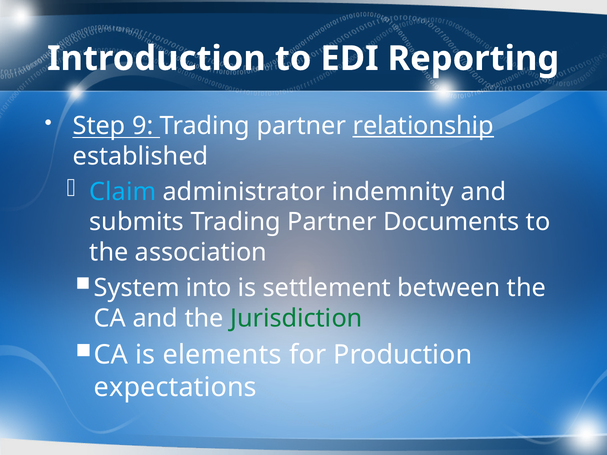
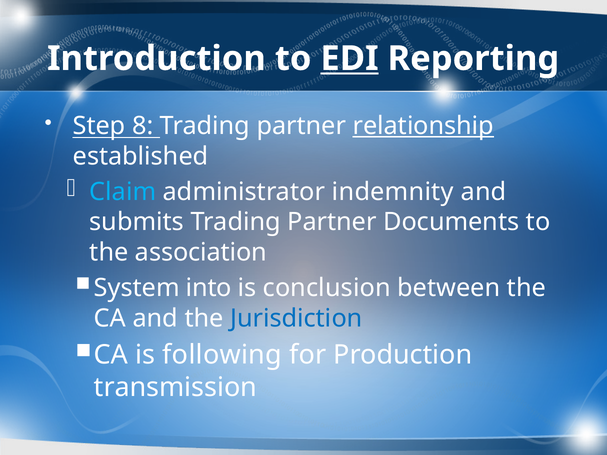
EDI underline: none -> present
9: 9 -> 8
settlement: settlement -> conclusion
Jurisdiction colour: green -> blue
elements: elements -> following
expectations: expectations -> transmission
